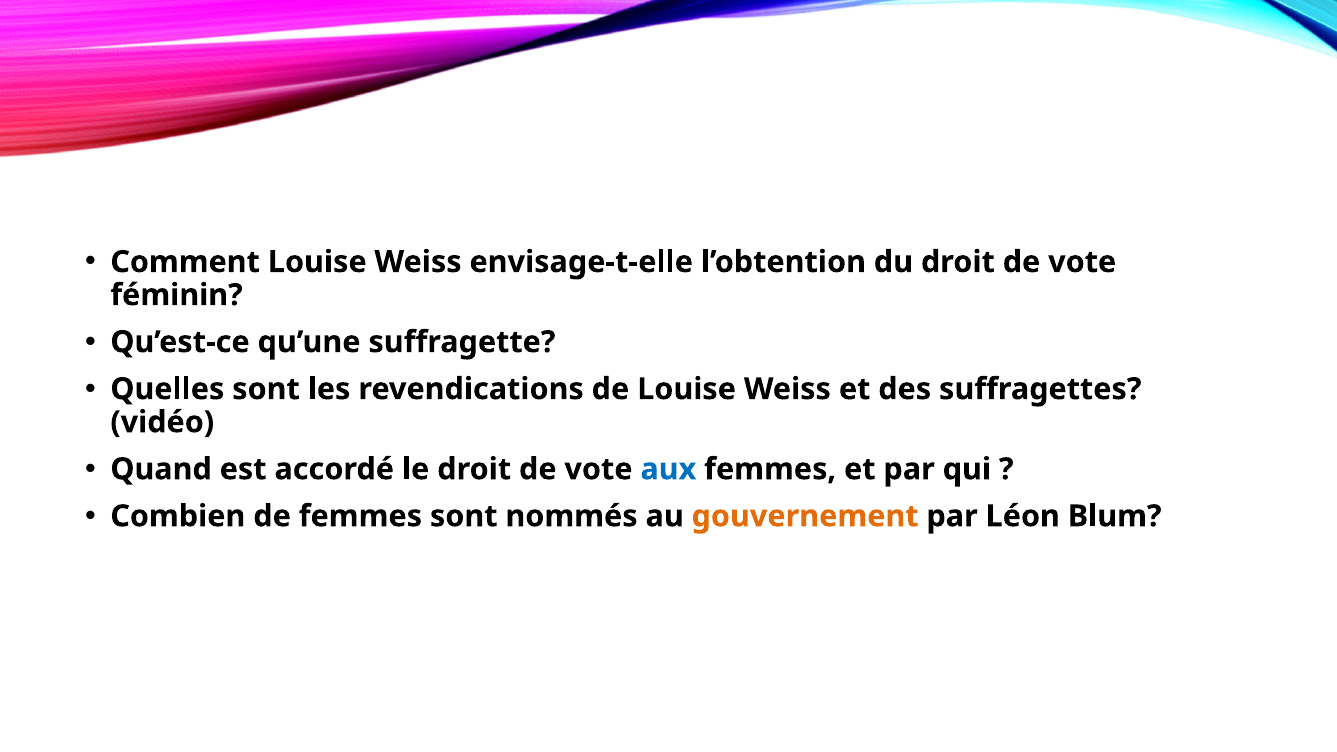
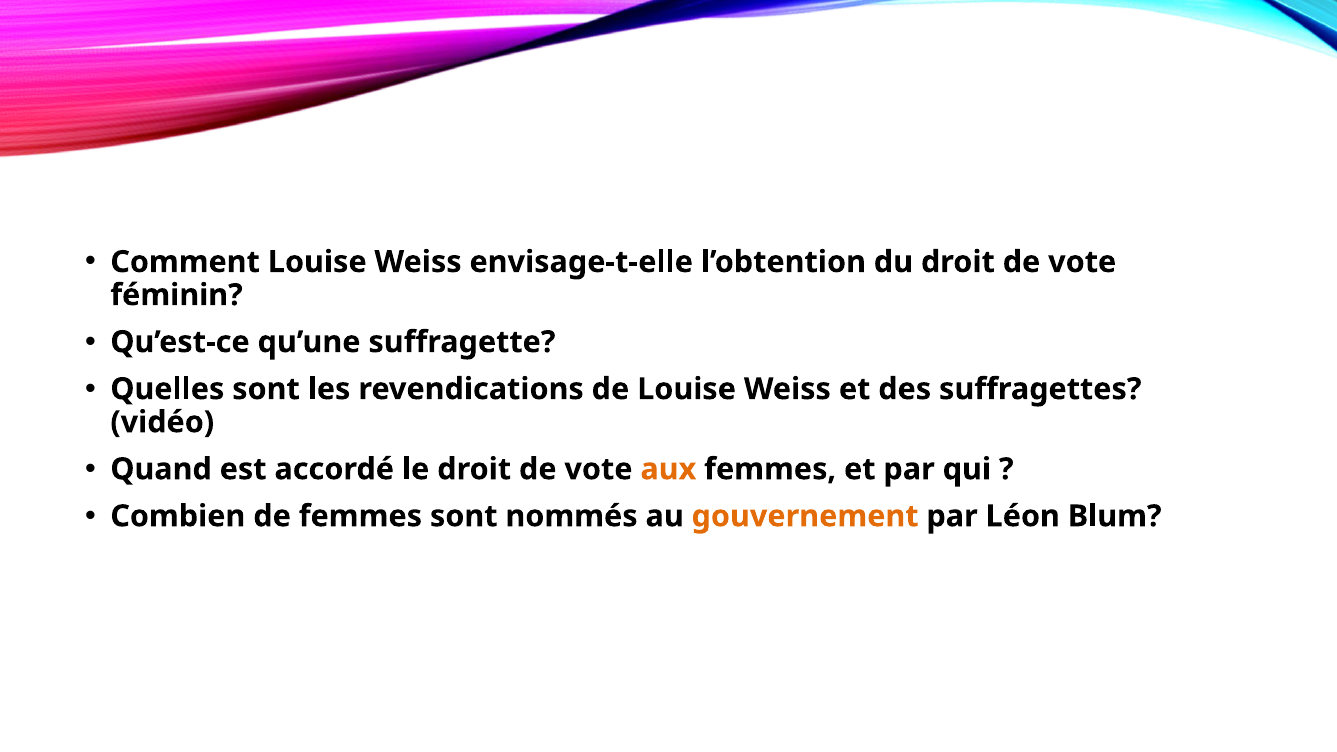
aux colour: blue -> orange
